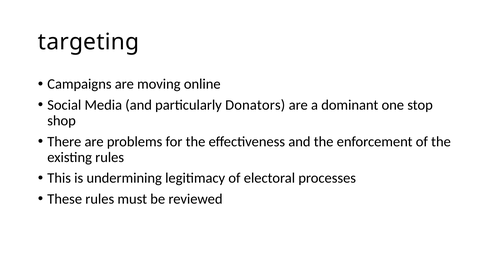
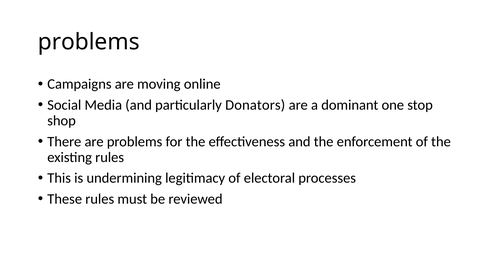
targeting at (89, 42): targeting -> problems
